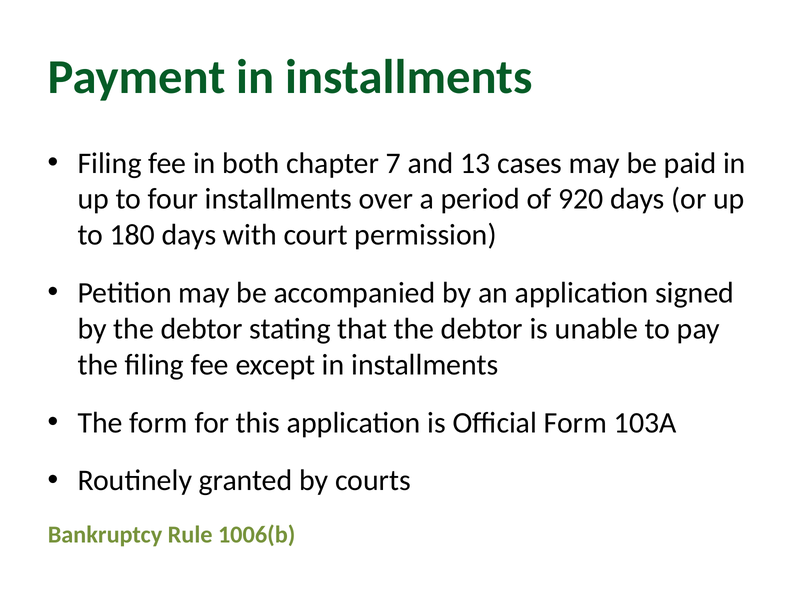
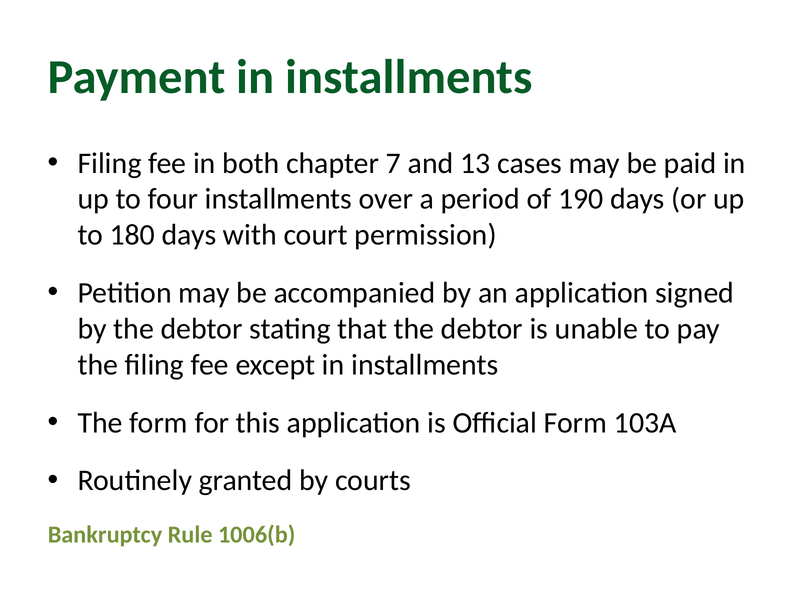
920: 920 -> 190
